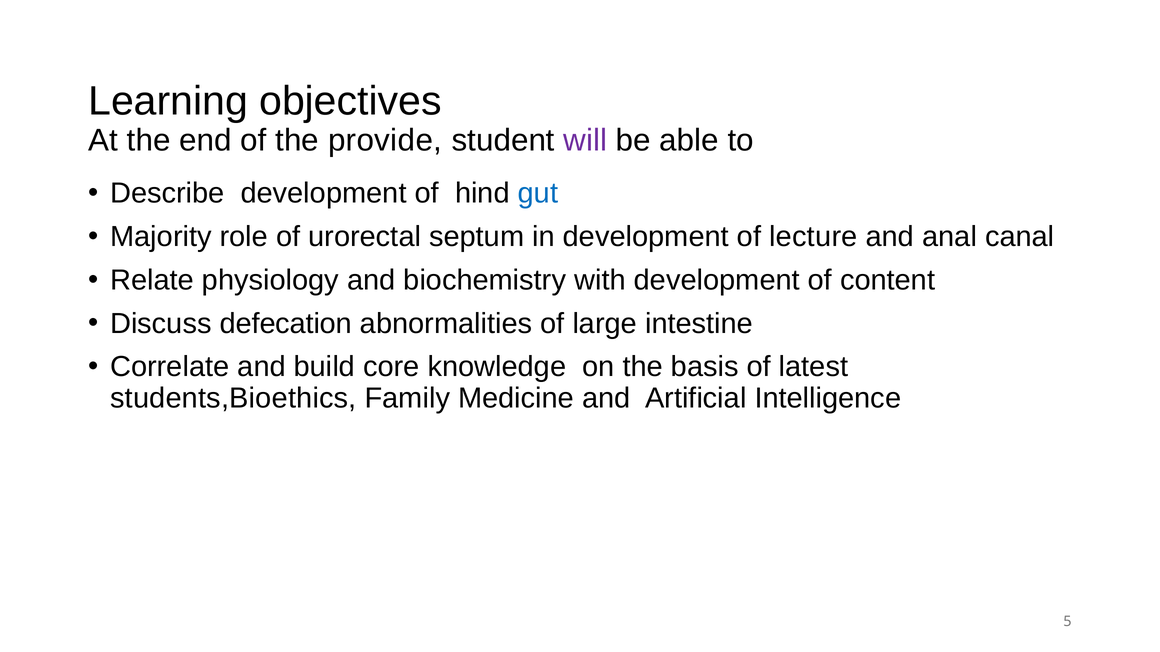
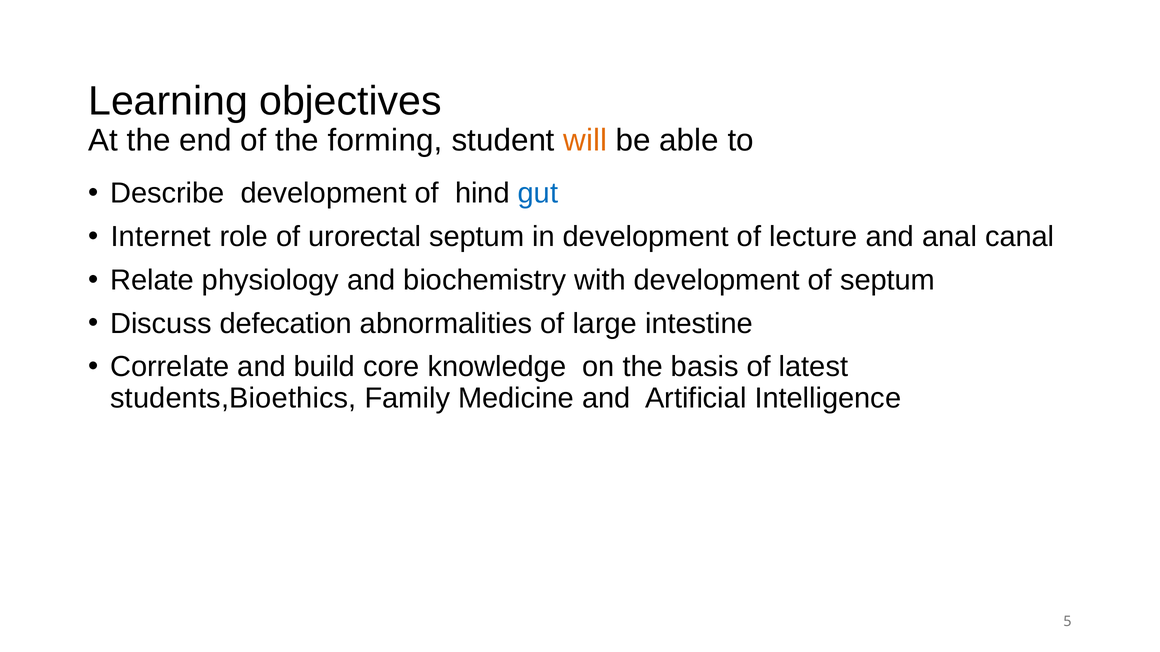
provide: provide -> forming
will colour: purple -> orange
Majority: Majority -> Internet
of content: content -> septum
